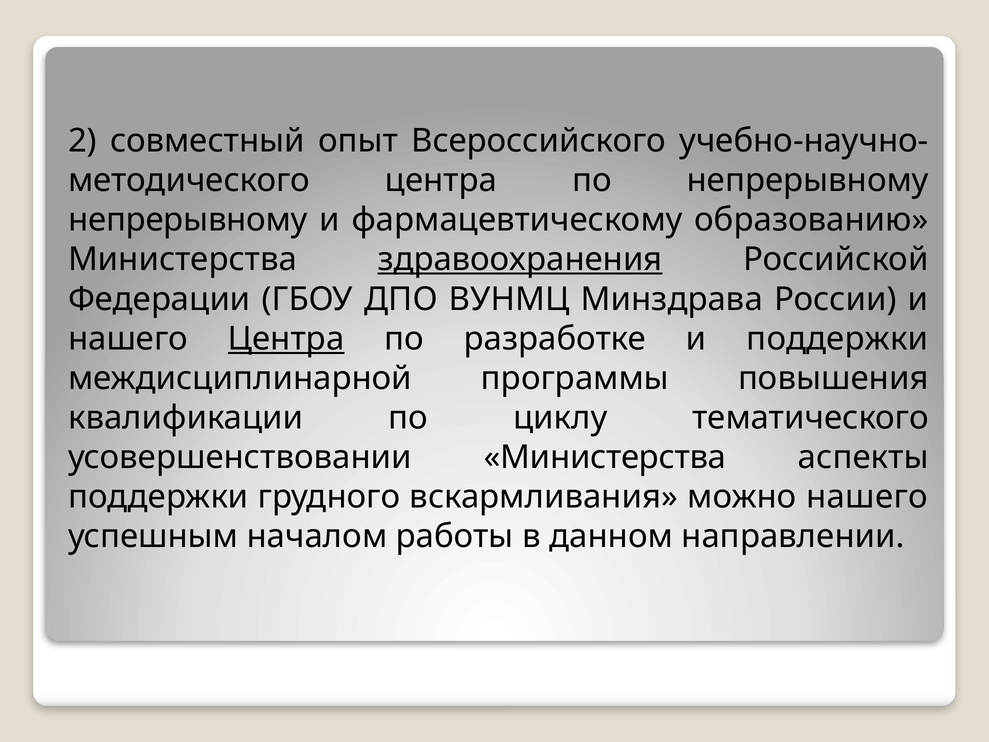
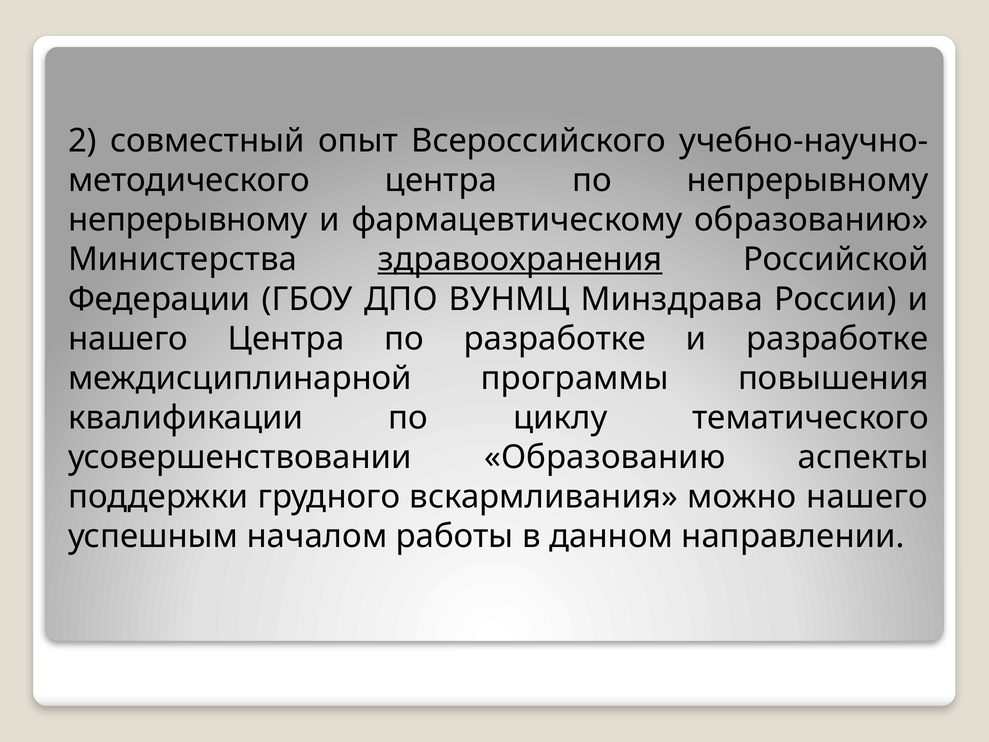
Центра at (286, 339) underline: present -> none
и поддержки: поддержки -> разработке
усовершенствовании Министерства: Министерства -> Образованию
